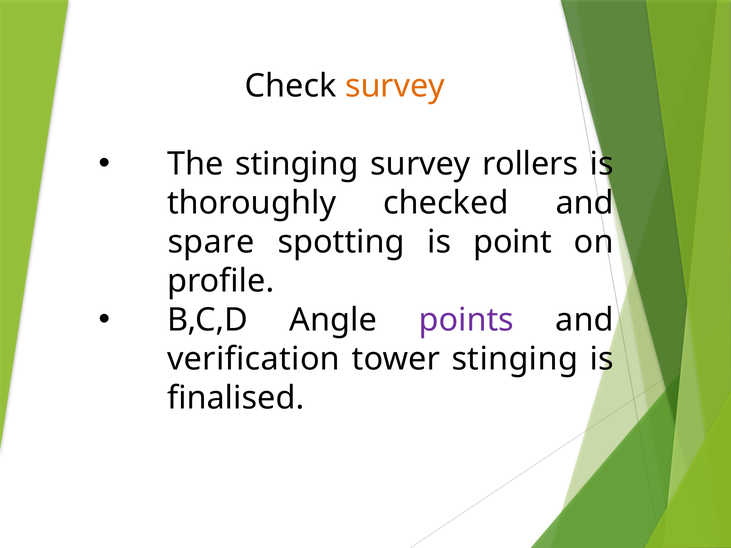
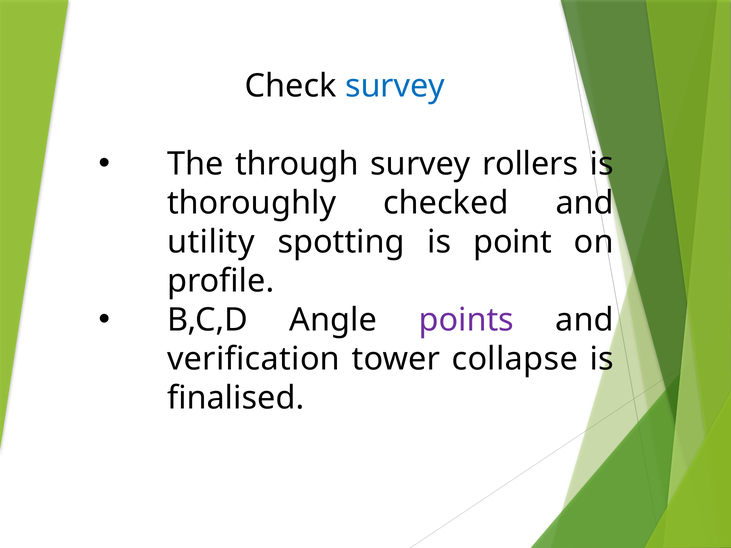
survey at (395, 86) colour: orange -> blue
The stinging: stinging -> through
spare: spare -> utility
tower stinging: stinging -> collapse
